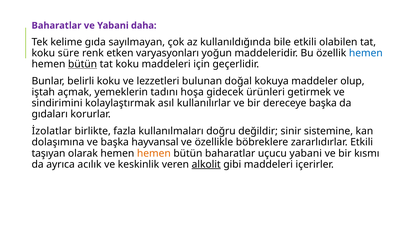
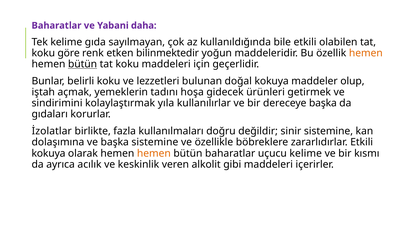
süre: süre -> göre
varyasyonları: varyasyonları -> bilinmektedir
hemen at (366, 53) colour: blue -> orange
asıl: asıl -> yıla
başka hayvansal: hayvansal -> sistemine
taşıyan at (48, 154): taşıyan -> kokuya
uçucu yabani: yabani -> kelime
alkolit underline: present -> none
